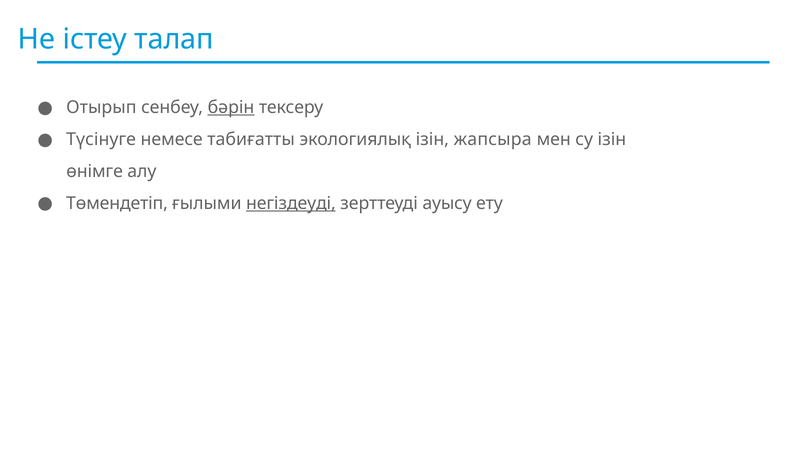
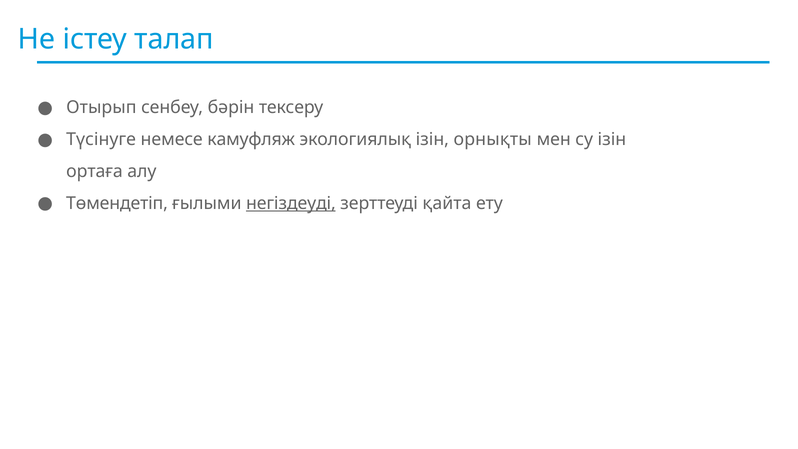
бәрін underline: present -> none
табиғатты: табиғатты -> камуфляж
жапсыра: жапсыра -> орнықты
өнімге: өнімге -> ортаға
ауысу: ауысу -> қайта
